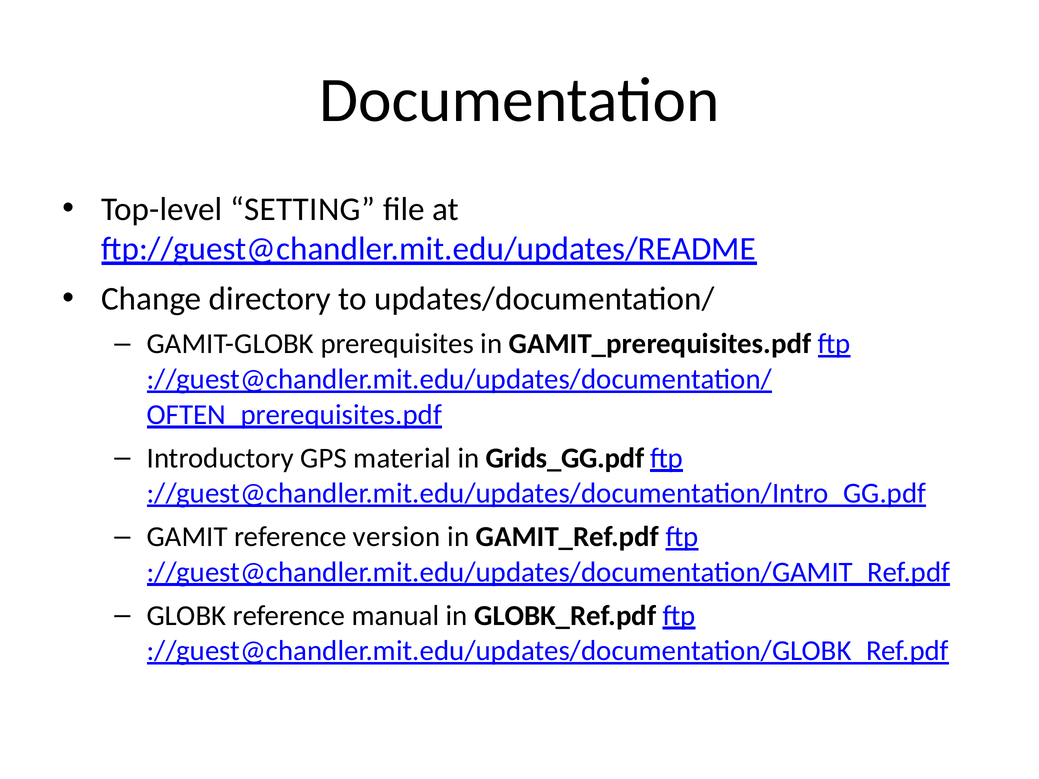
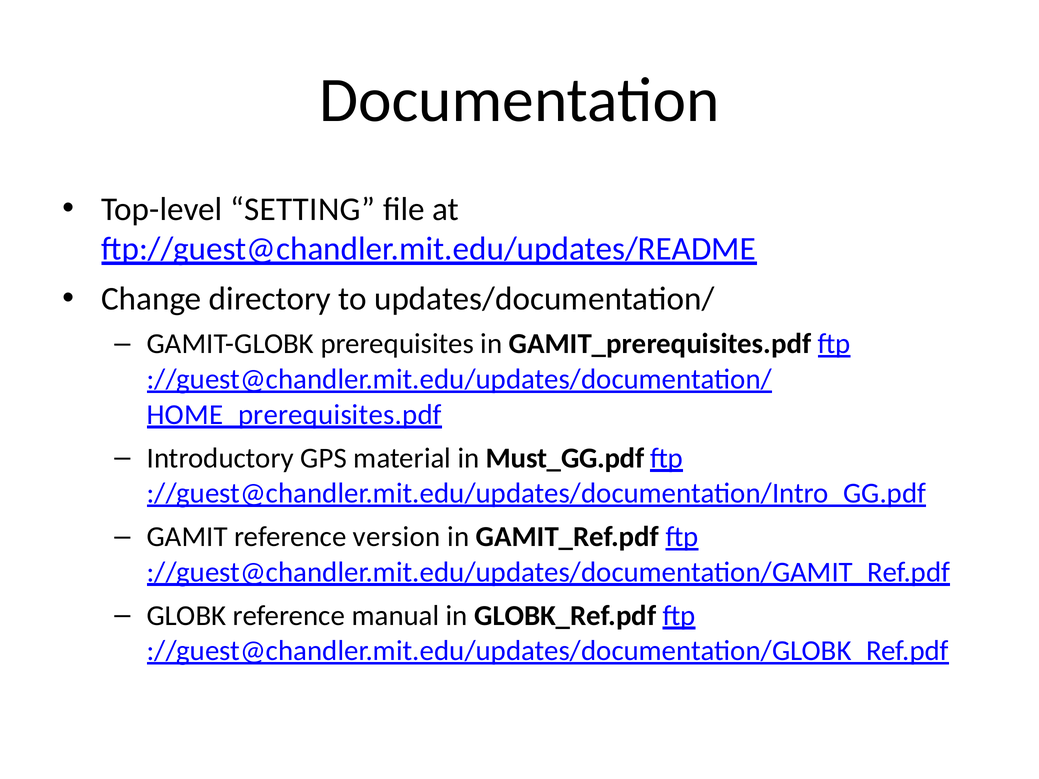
OFTEN_prerequisites.pdf: OFTEN_prerequisites.pdf -> HOME_prerequisites.pdf
Grids_GG.pdf: Grids_GG.pdf -> Must_GG.pdf
